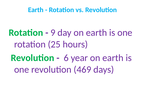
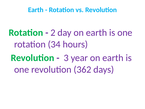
9: 9 -> 2
25: 25 -> 34
6: 6 -> 3
469: 469 -> 362
